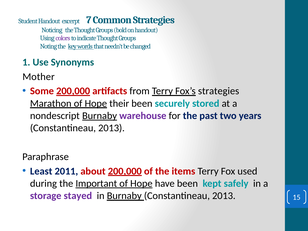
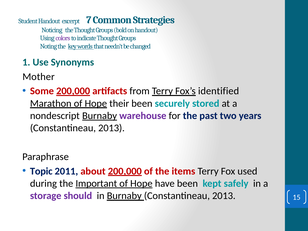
Fox’s strategies: strategies -> identified
Least: Least -> Topic
stayed: stayed -> should
